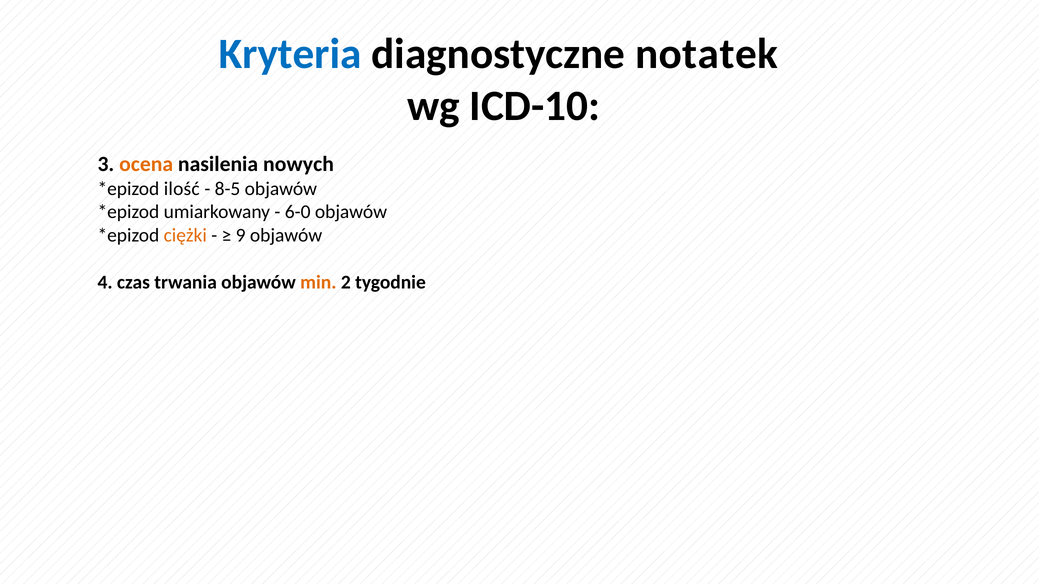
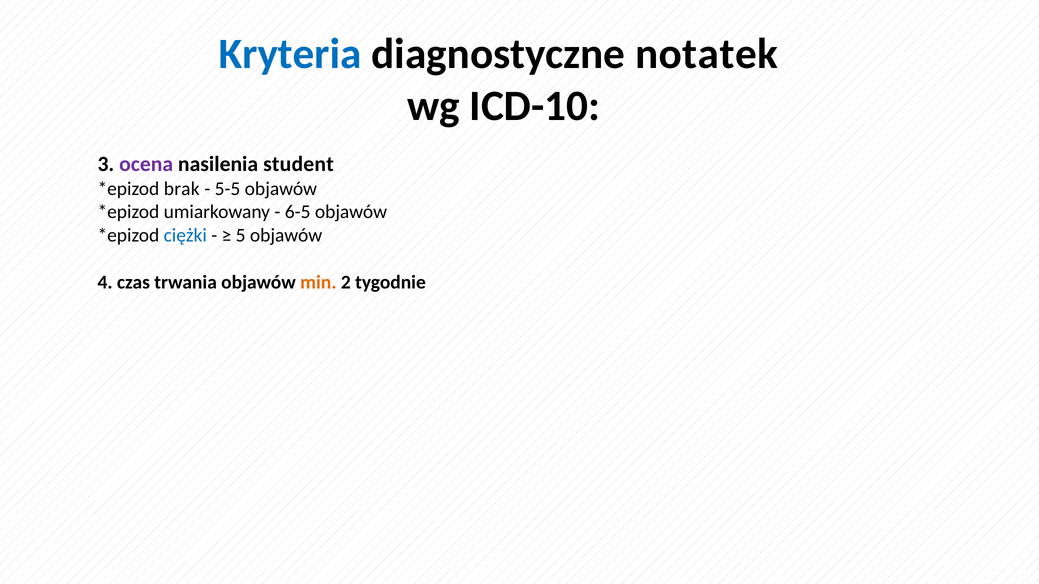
ocena colour: orange -> purple
nowych: nowych -> student
ilość: ilość -> brak
8-5: 8-5 -> 5-5
6-0: 6-0 -> 6-5
ciężki colour: orange -> blue
9: 9 -> 5
